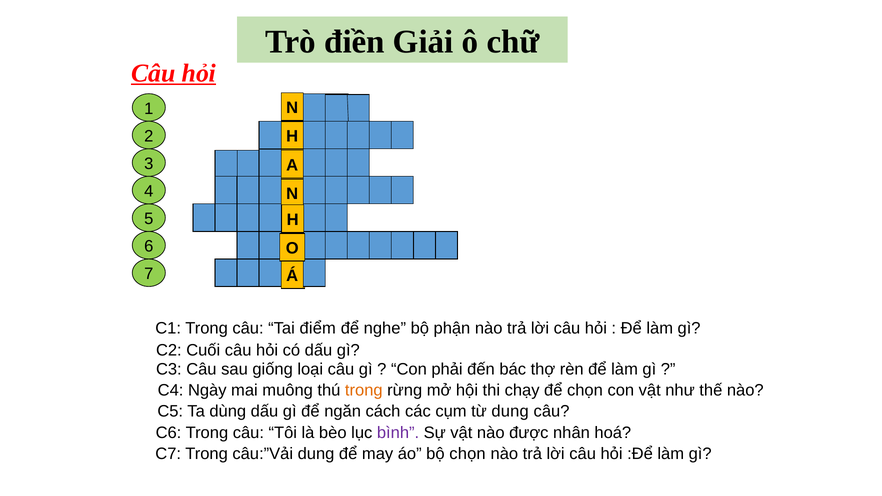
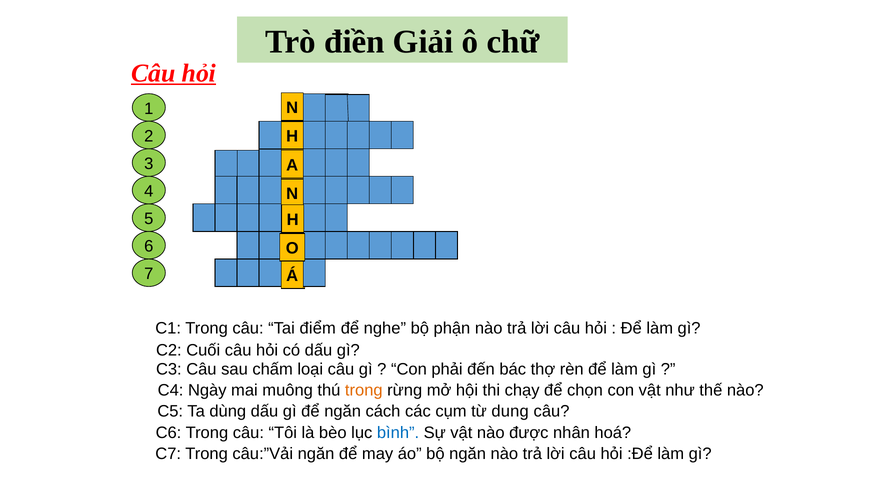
giống: giống -> chấm
bình colour: purple -> blue
câu:”Vải dung: dung -> ngăn
bộ chọn: chọn -> ngăn
